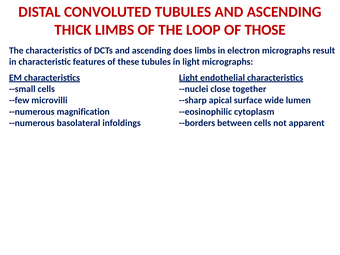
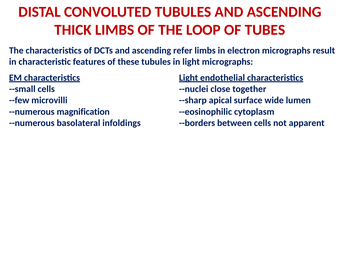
THOSE: THOSE -> TUBES
does: does -> refer
